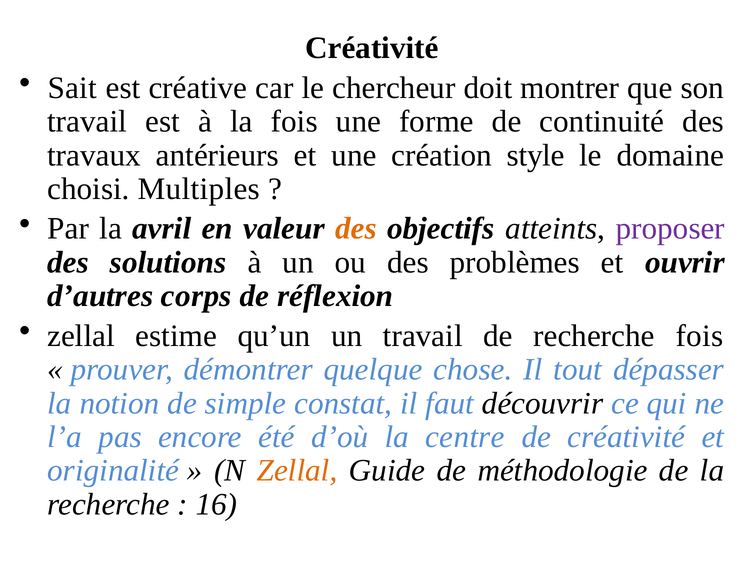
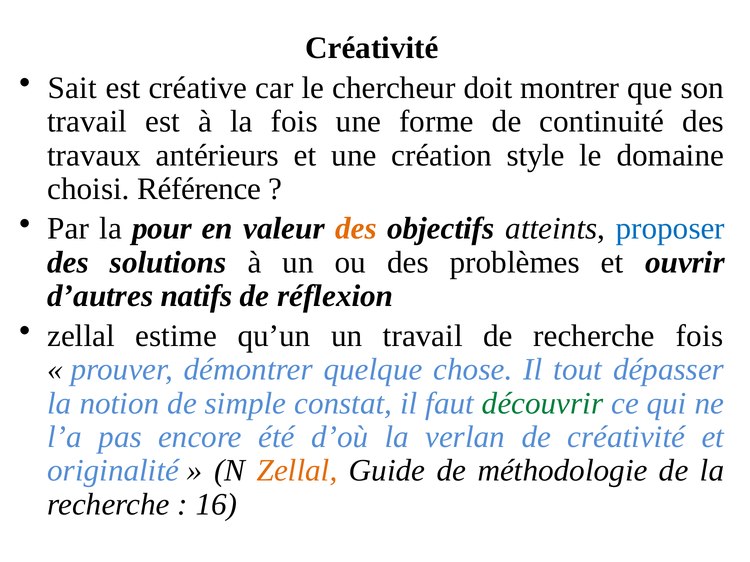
Multiples: Multiples -> Référence
avril: avril -> pour
proposer colour: purple -> blue
corps: corps -> natifs
découvrir colour: black -> green
centre: centre -> verlan
